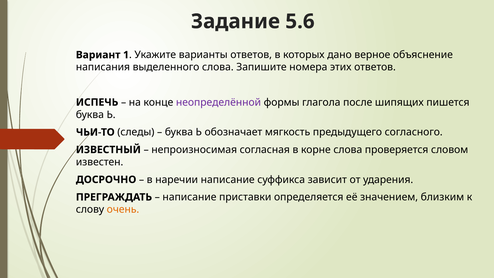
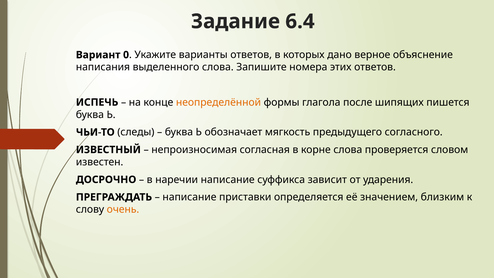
5.6: 5.6 -> 6.4
1: 1 -> 0
неопределённой colour: purple -> orange
